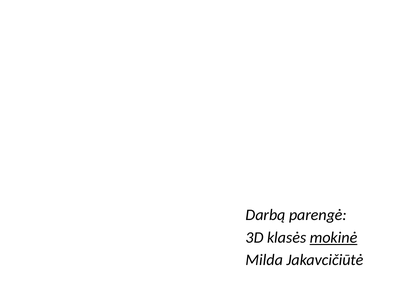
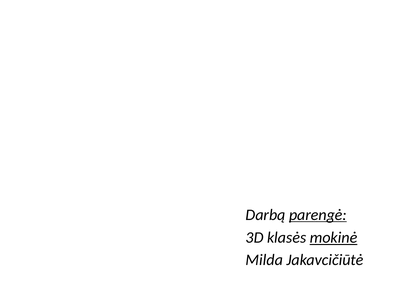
parengė underline: none -> present
